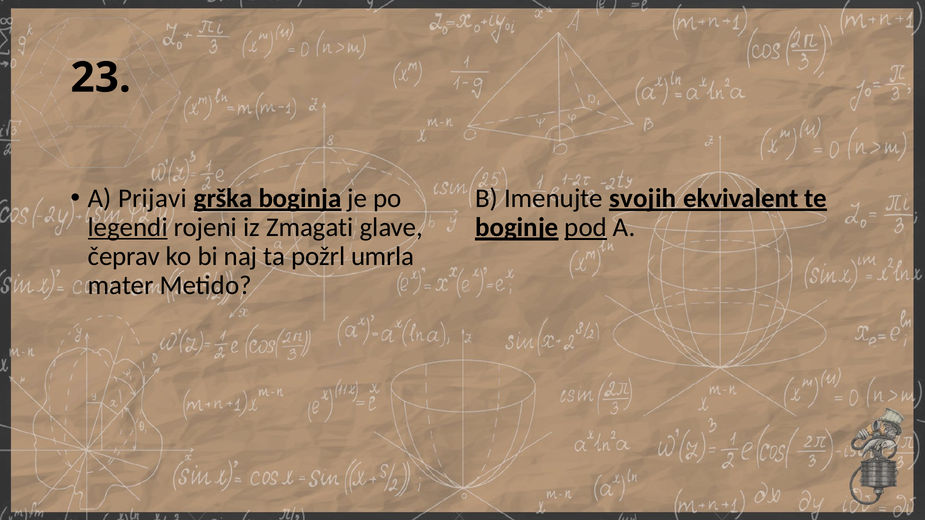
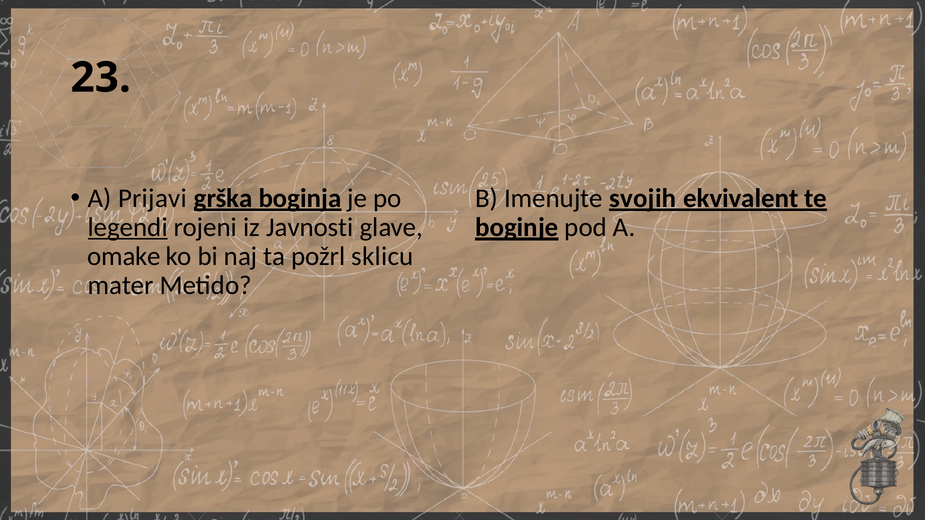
Zmagati: Zmagati -> Javnosti
pod underline: present -> none
čeprav: čeprav -> omake
umrla: umrla -> sklicu
